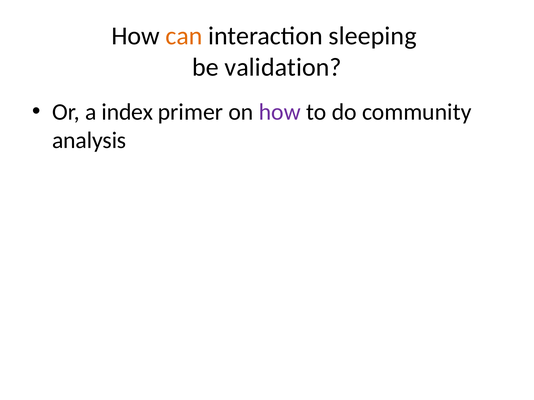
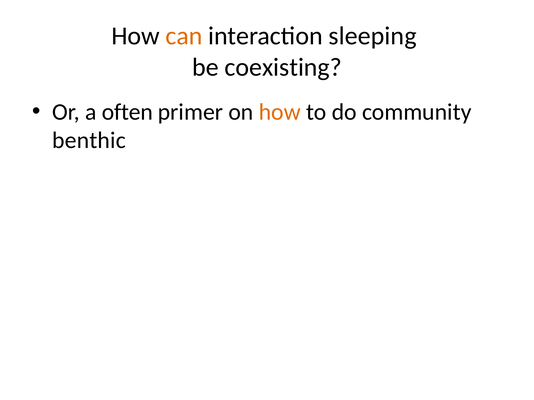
validation: validation -> coexisting
index: index -> often
how at (280, 112) colour: purple -> orange
analysis: analysis -> benthic
